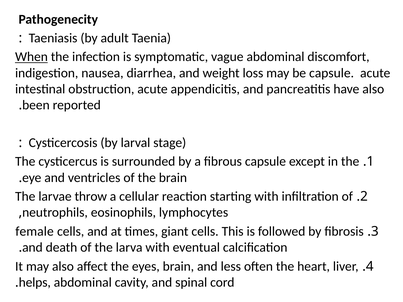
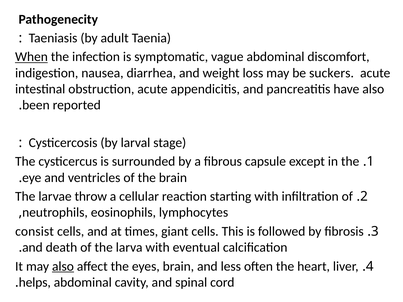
be capsule: capsule -> suckers
female: female -> consist
also at (63, 266) underline: none -> present
